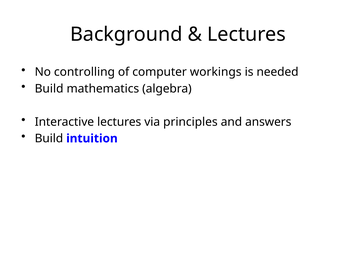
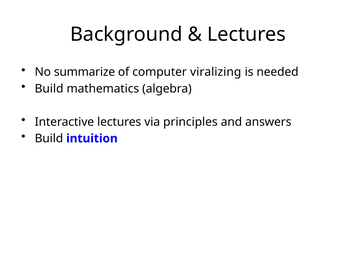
controlling: controlling -> summarize
workings: workings -> viralizing
